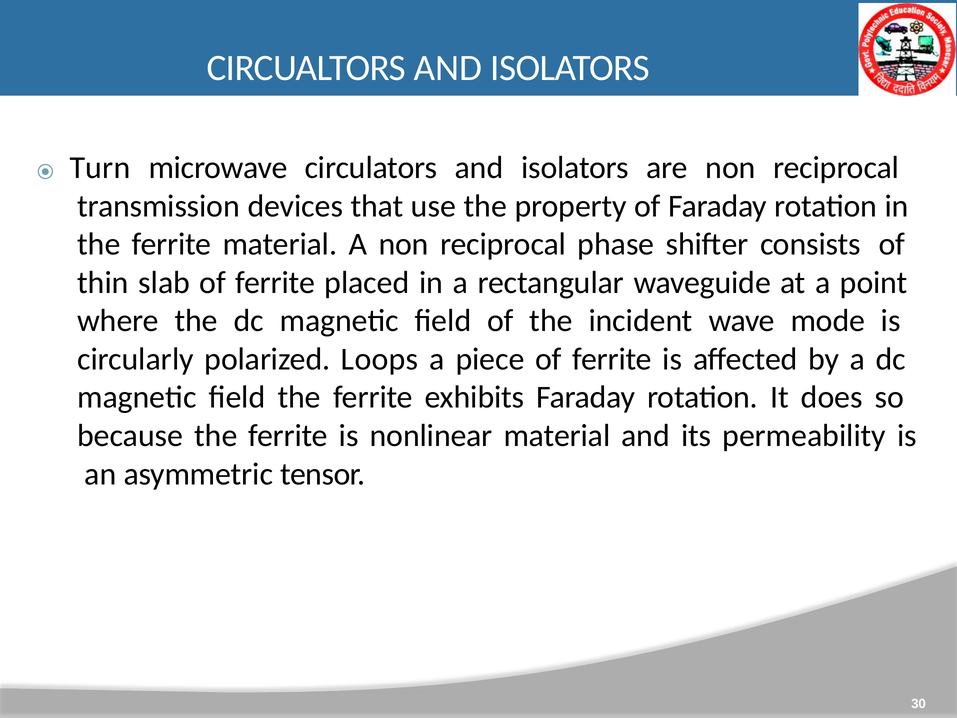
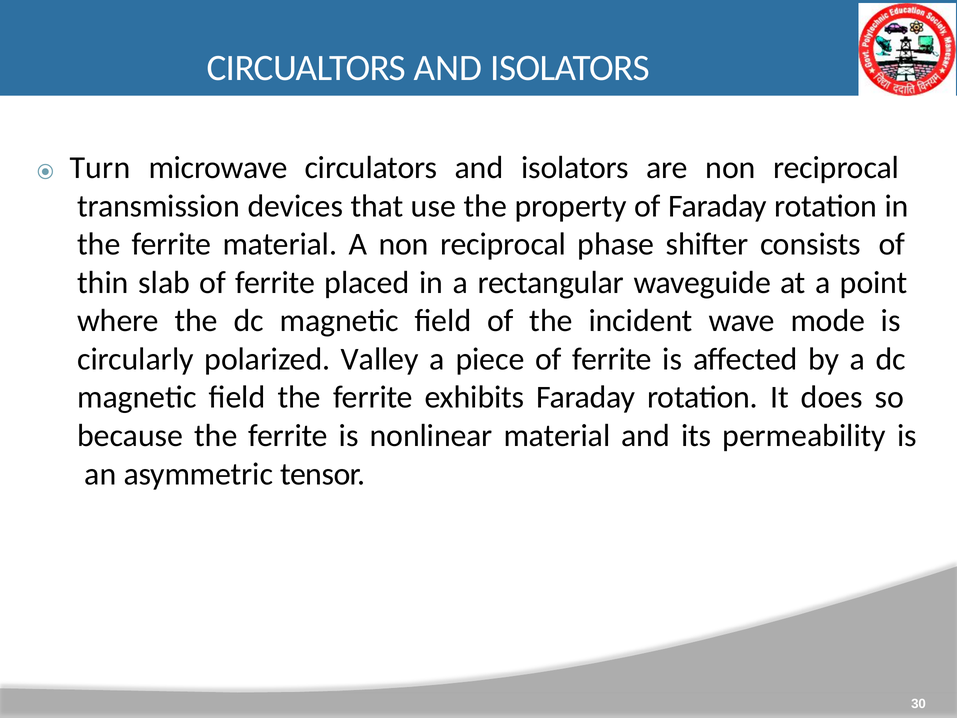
Loops: Loops -> Valley
